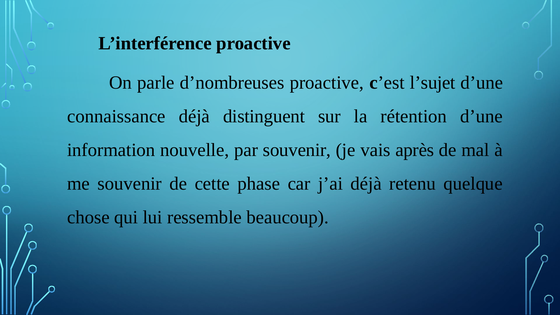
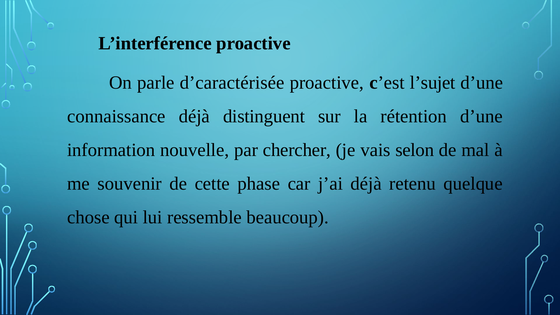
d’nombreuses: d’nombreuses -> d’caractérisée
par souvenir: souvenir -> chercher
après: après -> selon
